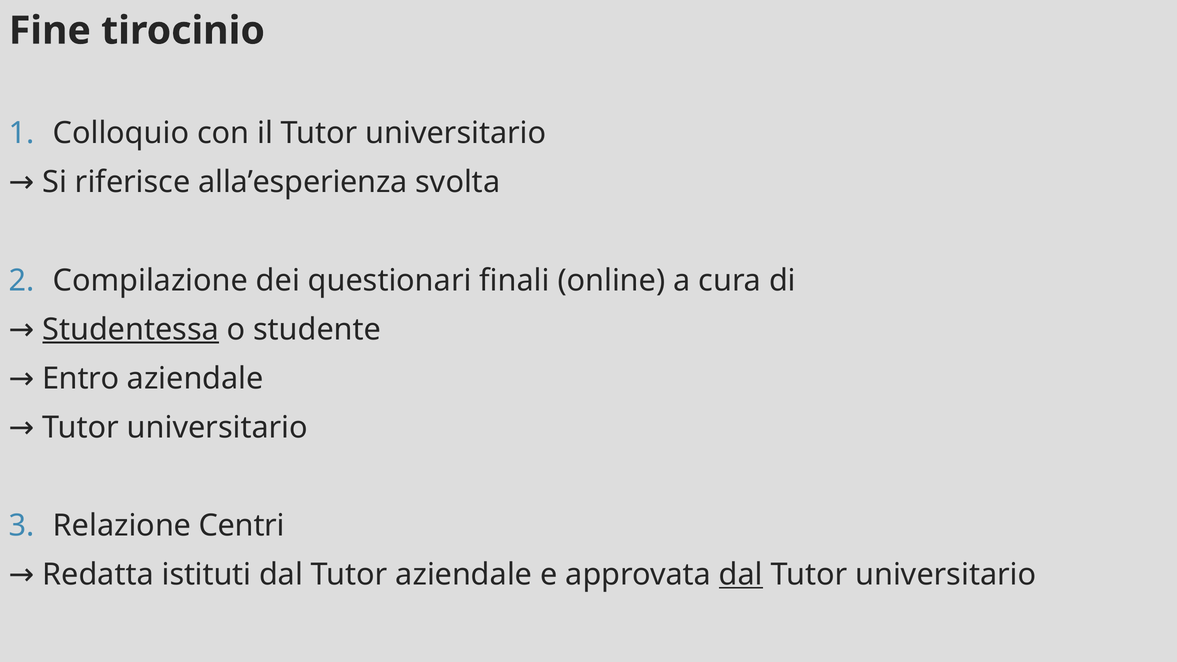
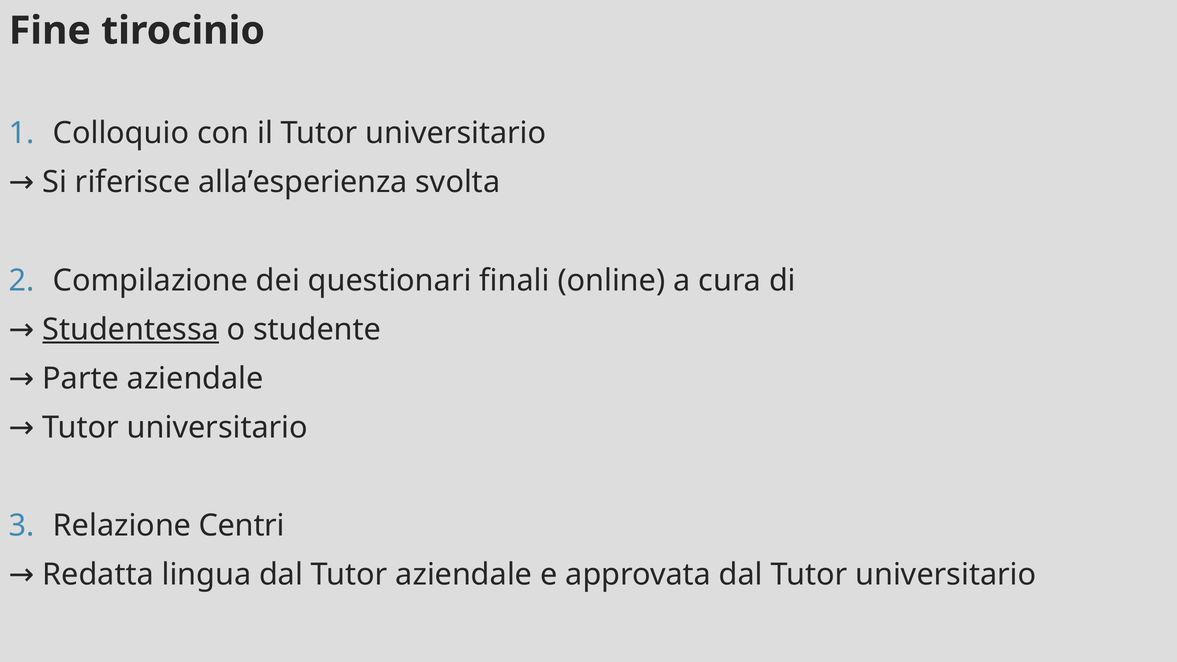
Entro: Entro -> Parte
istituti: istituti -> lingua
dal at (741, 575) underline: present -> none
